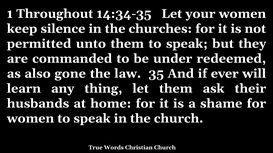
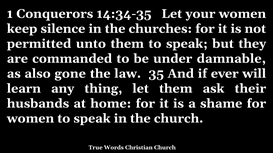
Throughout: Throughout -> Conquerors
redeemed: redeemed -> damnable
